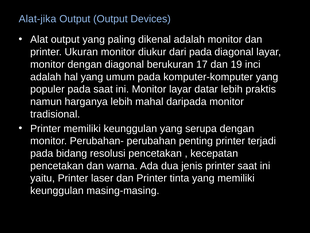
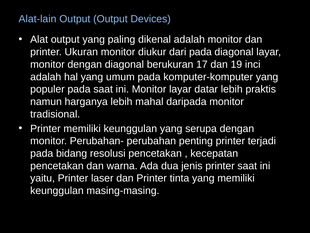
Alat-jika: Alat-jika -> Alat-lain
